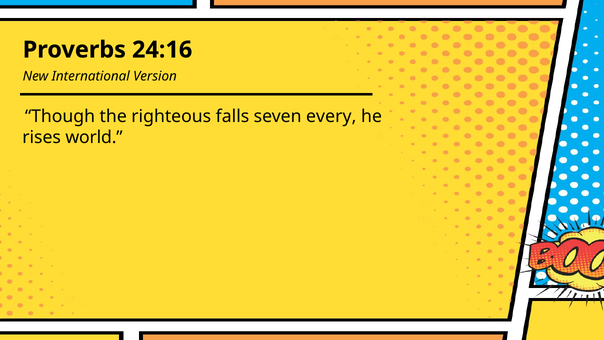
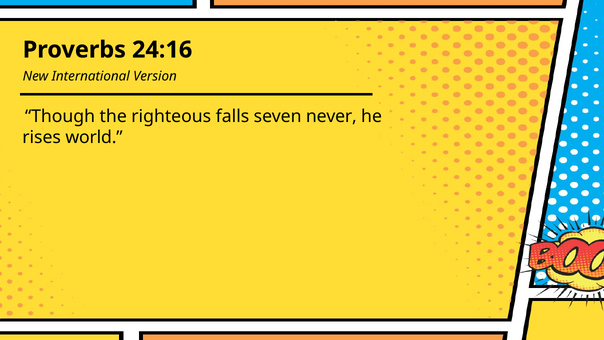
every: every -> never
